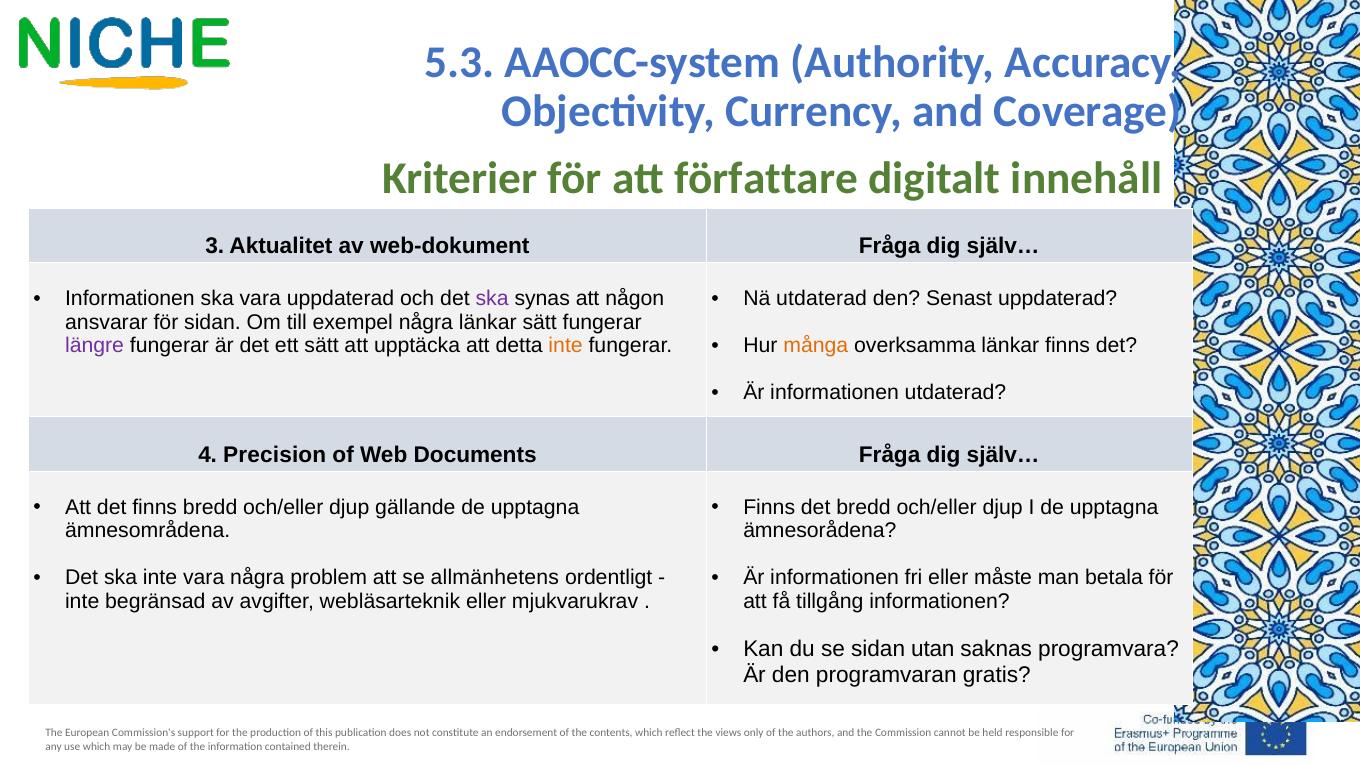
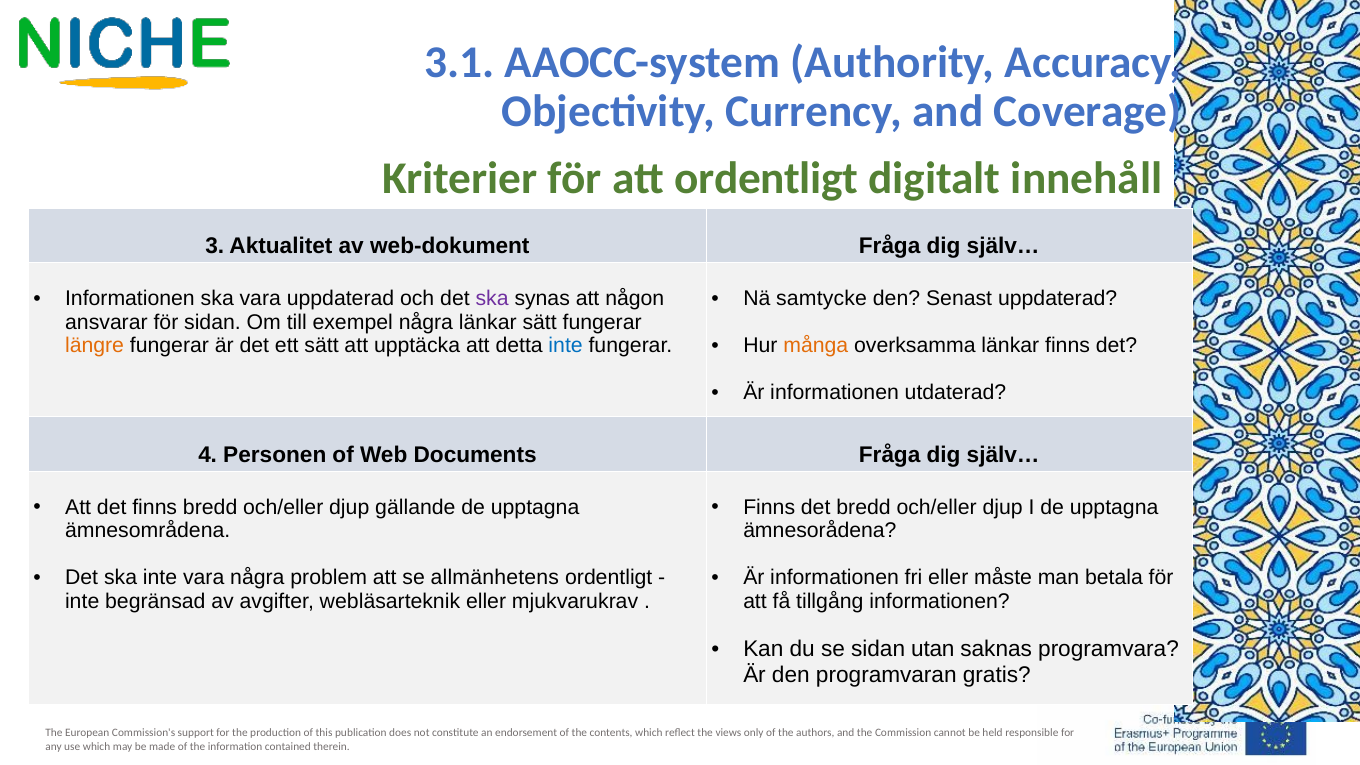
5.3: 5.3 -> 3.1
att författare: författare -> ordentligt
Nä utdaterad: utdaterad -> samtycke
längre colour: purple -> orange
inte at (566, 346) colour: orange -> blue
Precision: Precision -> Personen
